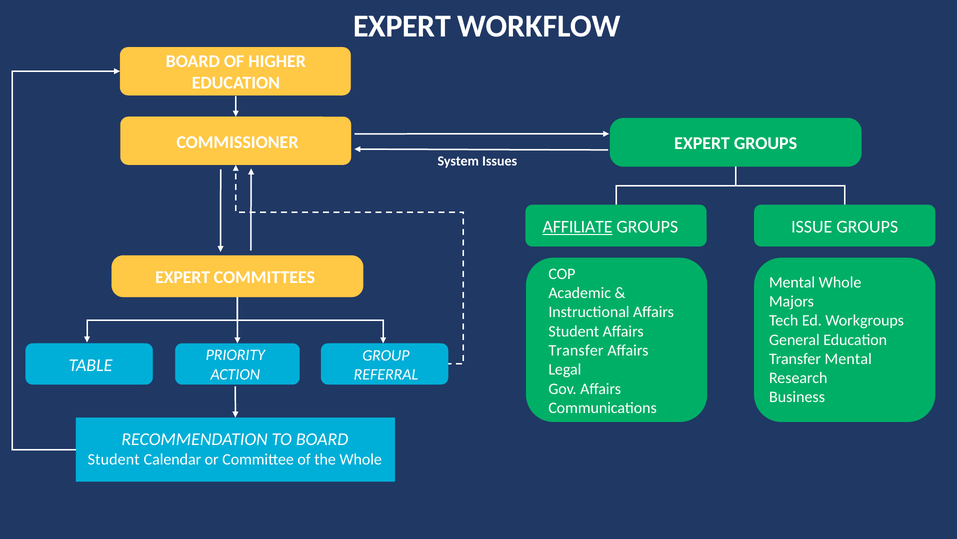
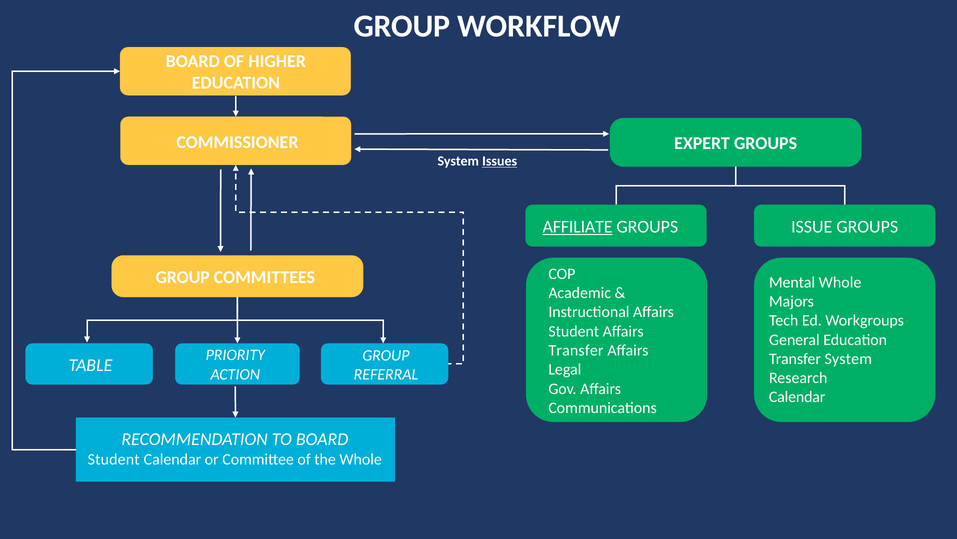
EXPERT at (402, 26): EXPERT -> GROUP
Issues underline: none -> present
EXPERT at (183, 277): EXPERT -> GROUP
Transfer Mental: Mental -> System
Business at (797, 397): Business -> Calendar
